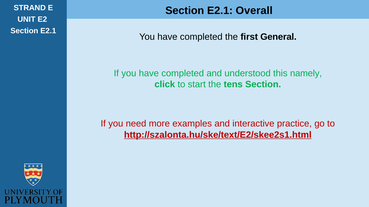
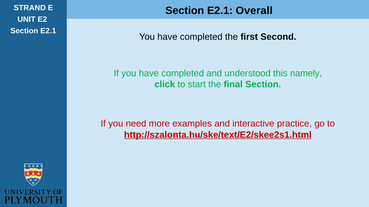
General: General -> Second
tens: tens -> final
